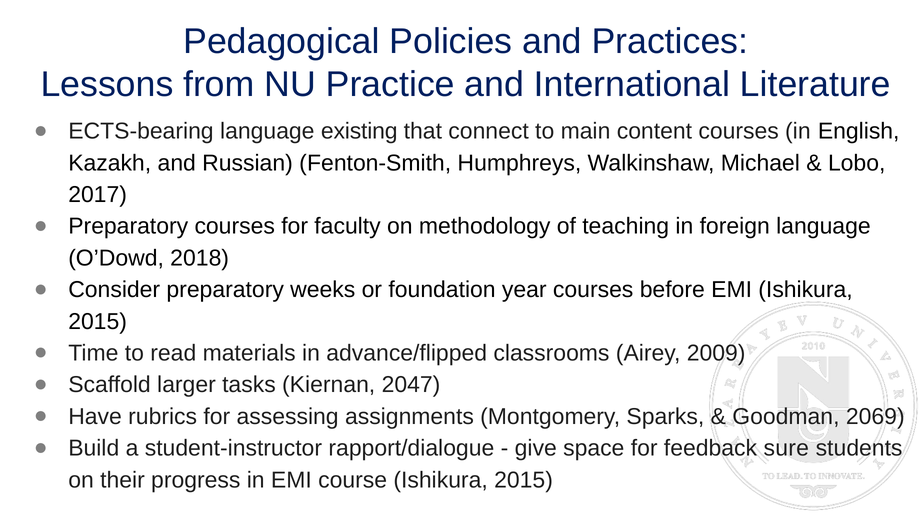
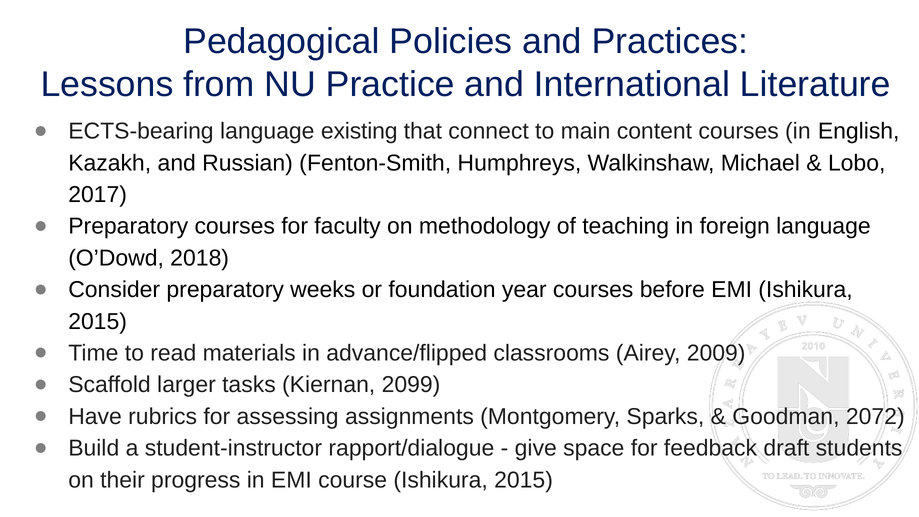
2047: 2047 -> 2099
2069: 2069 -> 2072
sure: sure -> draft
